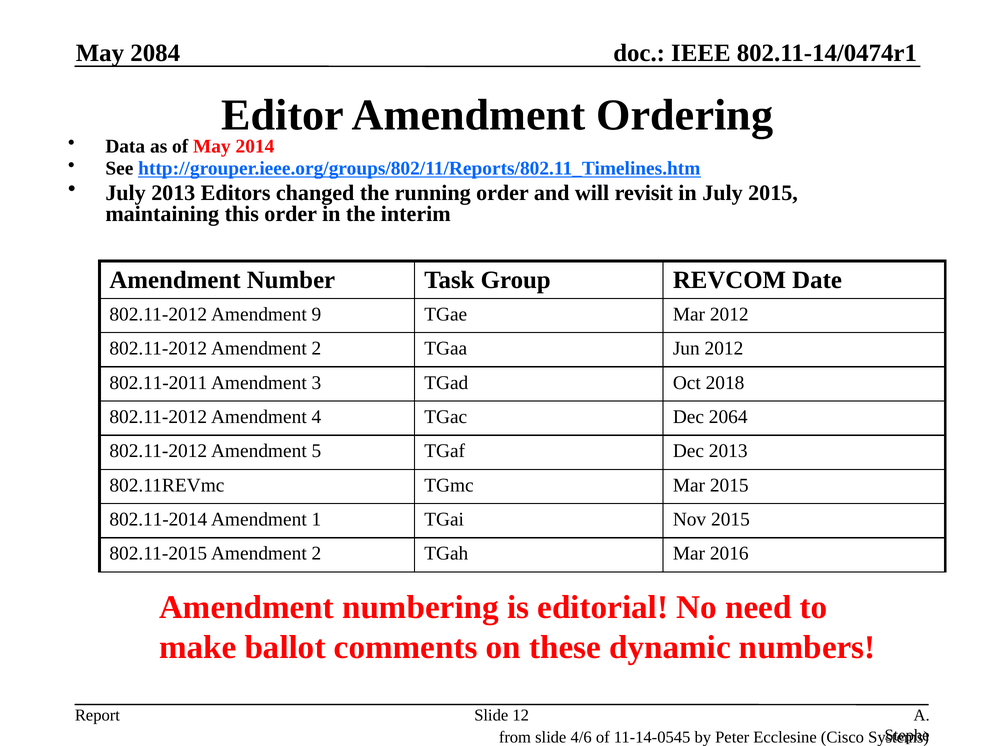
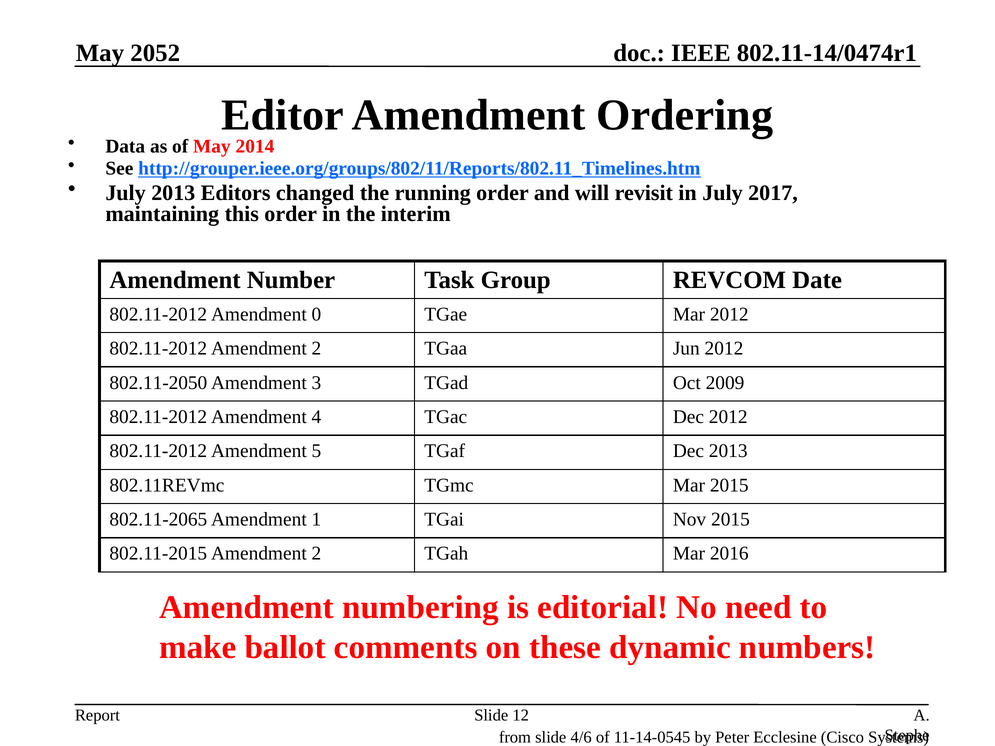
2084: 2084 -> 2052
July 2015: 2015 -> 2017
9: 9 -> 0
802.11-2011: 802.11-2011 -> 802.11-2050
2018: 2018 -> 2009
Dec 2064: 2064 -> 2012
802.11-2014: 802.11-2014 -> 802.11-2065
